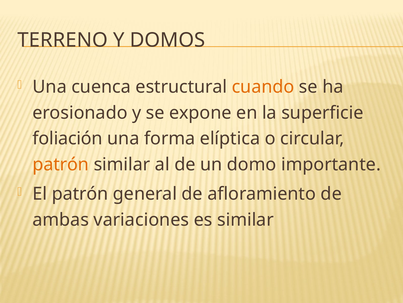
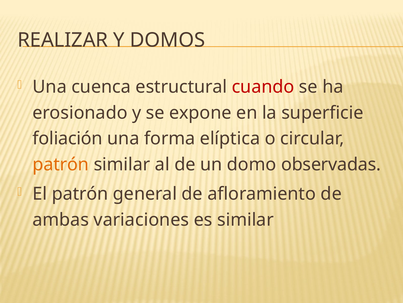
TERRENO: TERRENO -> REALIZAR
cuando colour: orange -> red
importante: importante -> observadas
